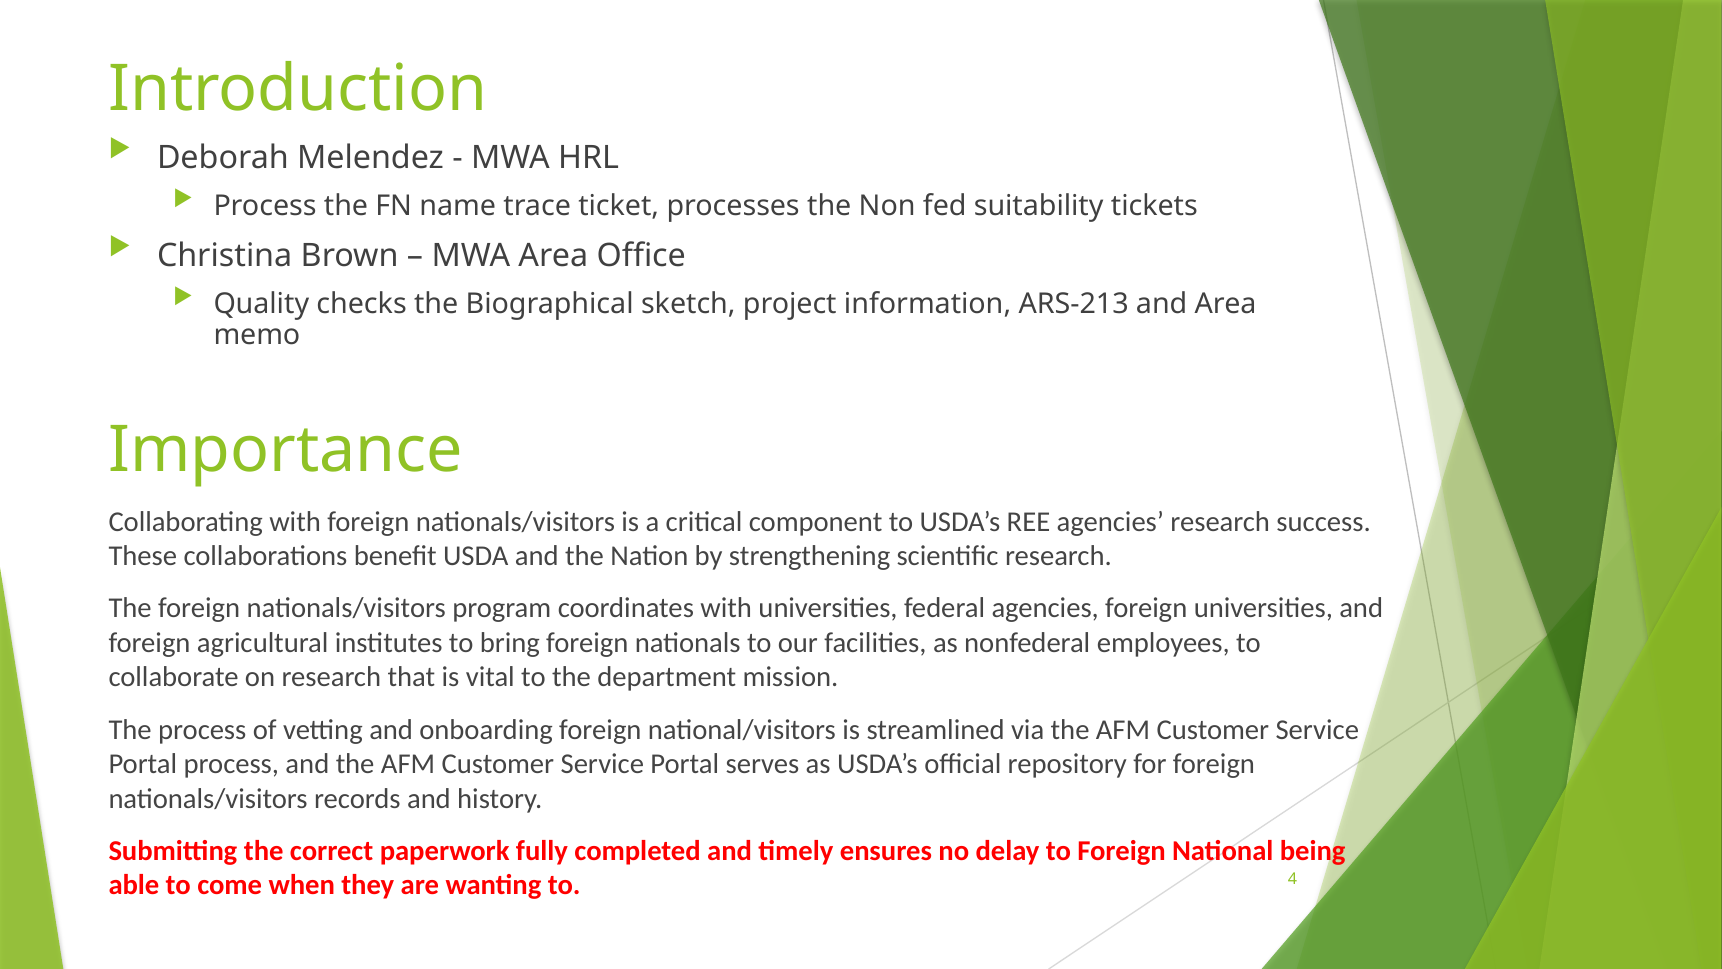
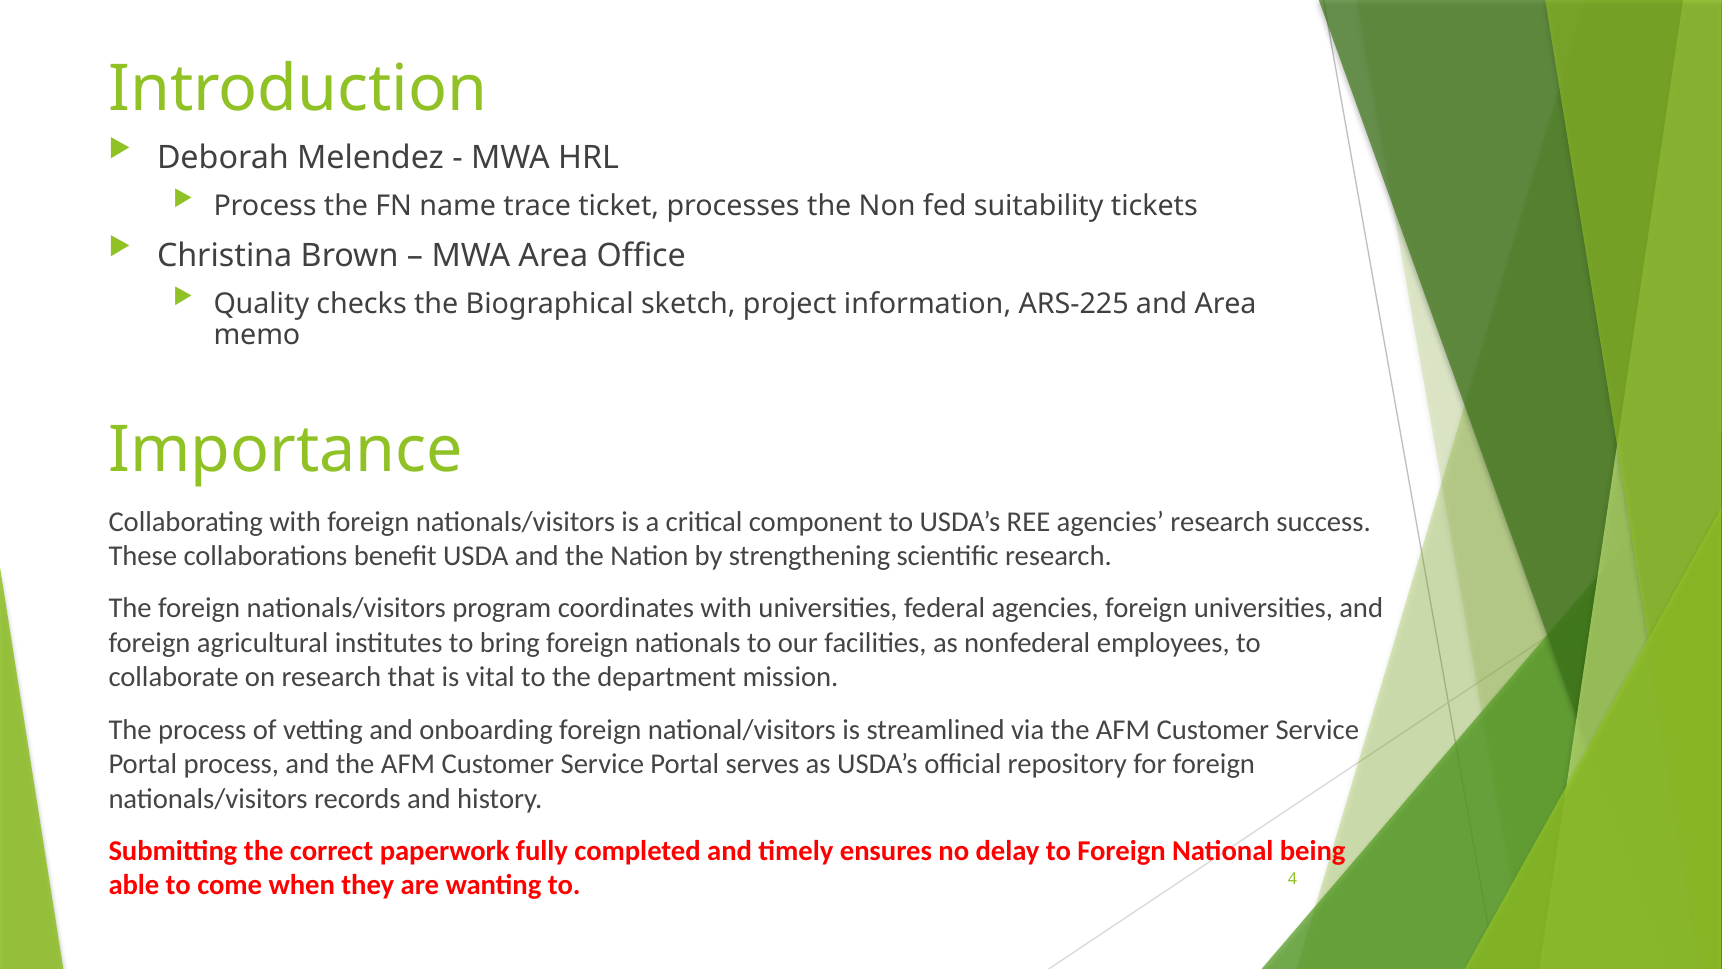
ARS-213: ARS-213 -> ARS-225
